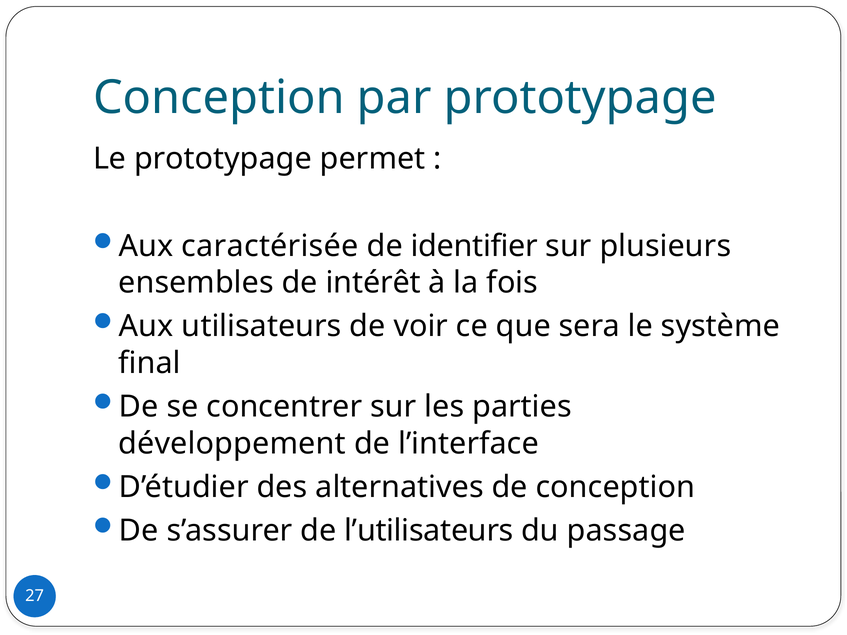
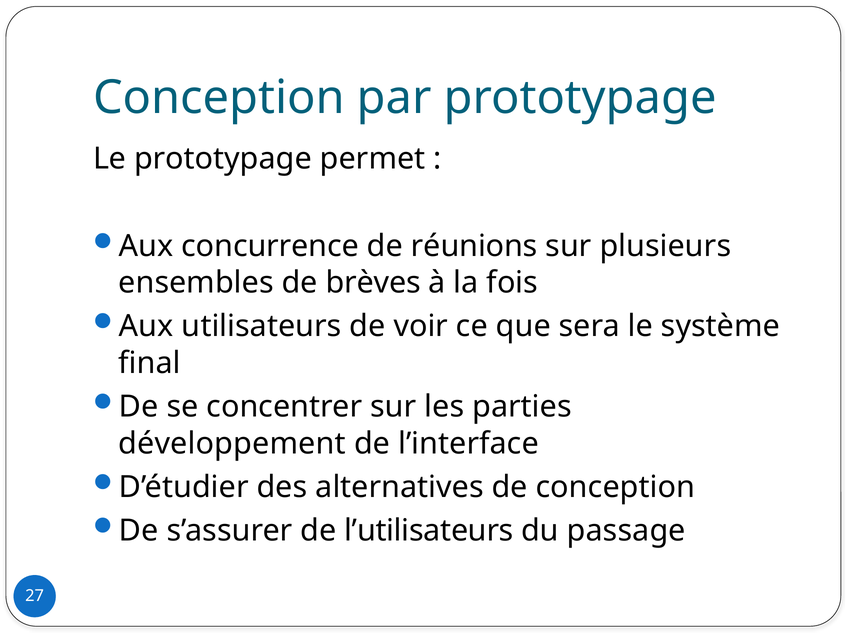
caractérisée: caractérisée -> concurrence
identifier: identifier -> réunions
intérêt: intérêt -> brèves
